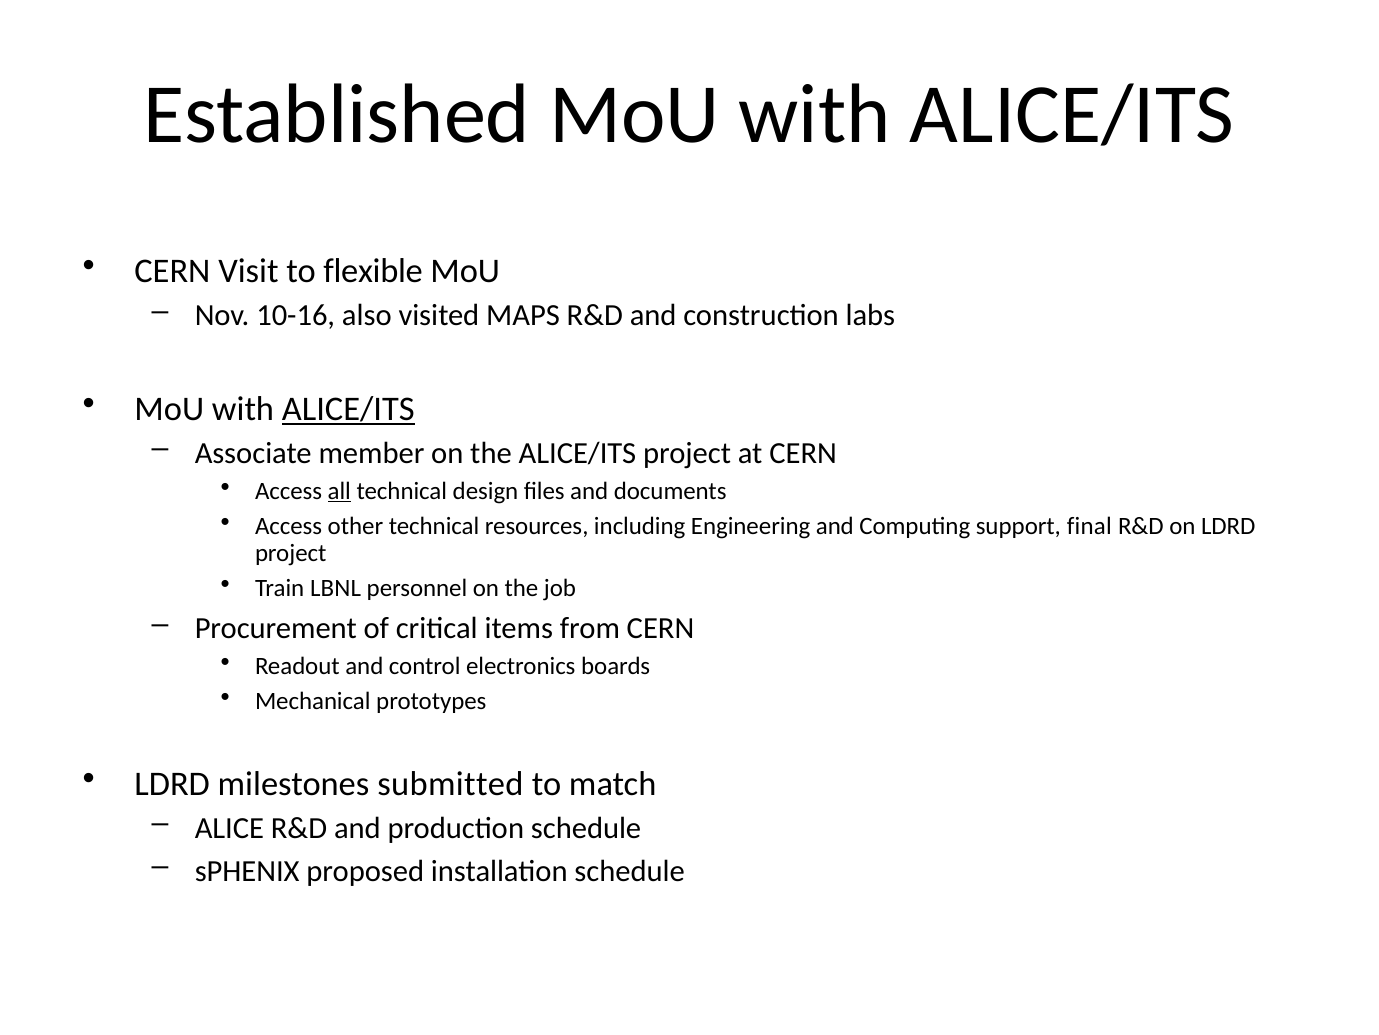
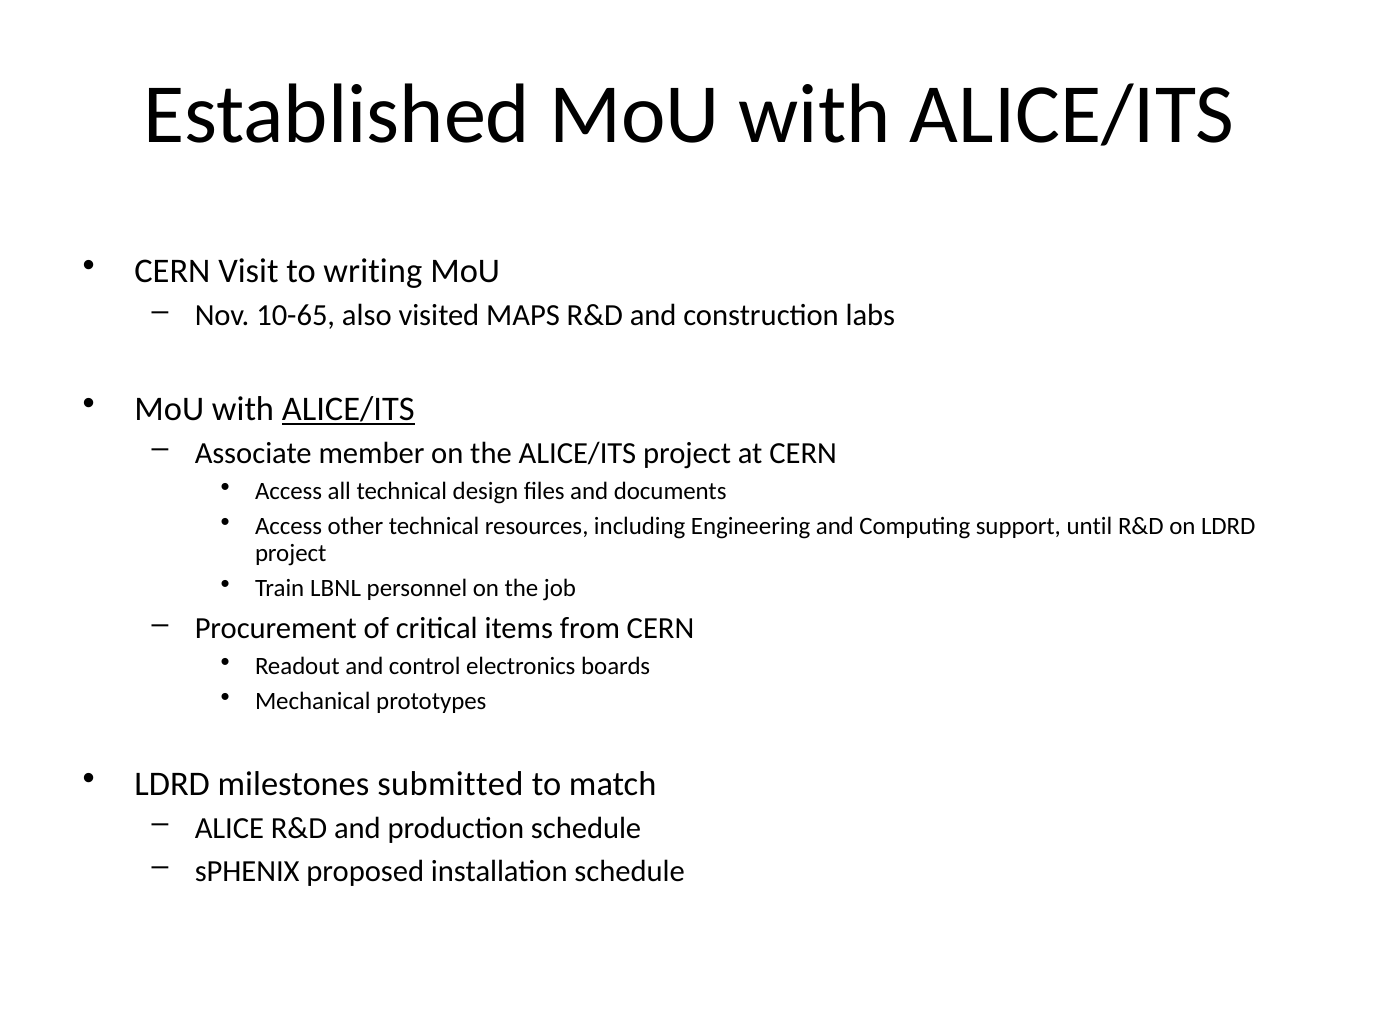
flexible: flexible -> writing
10-16: 10-16 -> 10-65
all underline: present -> none
final: final -> until
